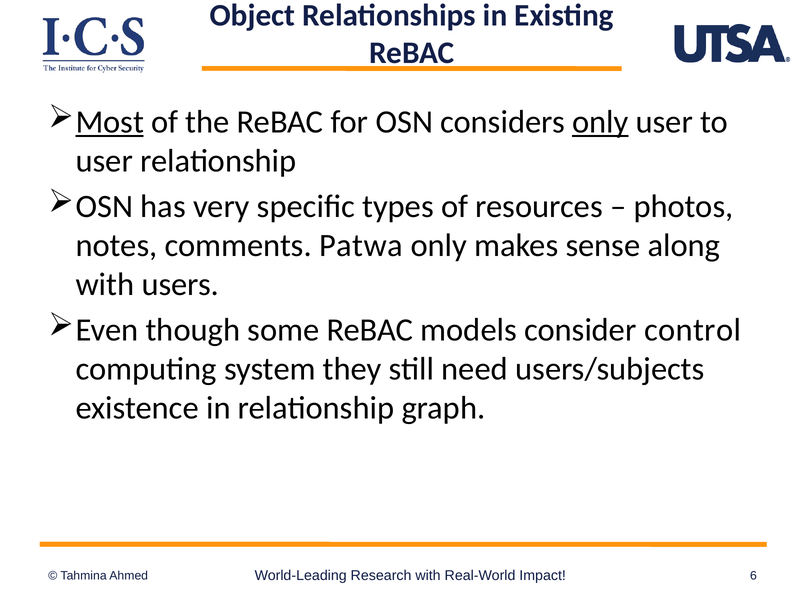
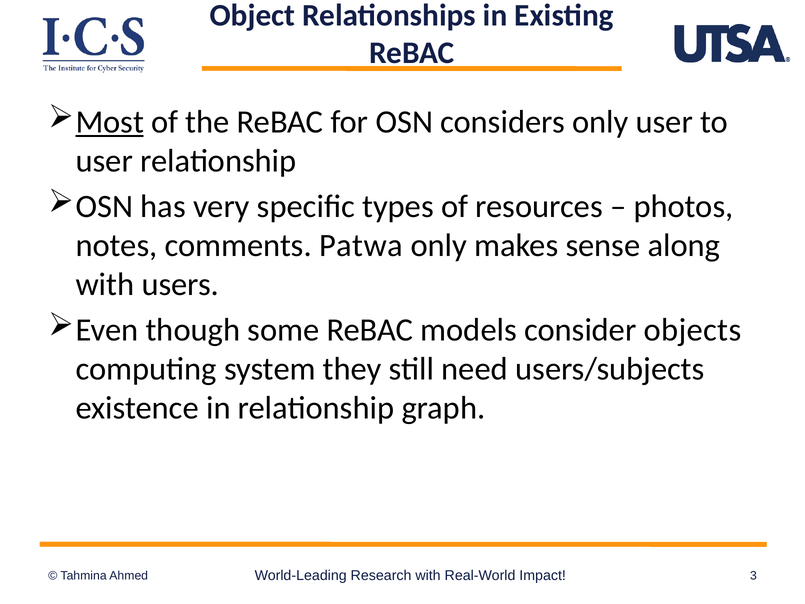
only at (600, 122) underline: present -> none
control: control -> objects
6: 6 -> 3
